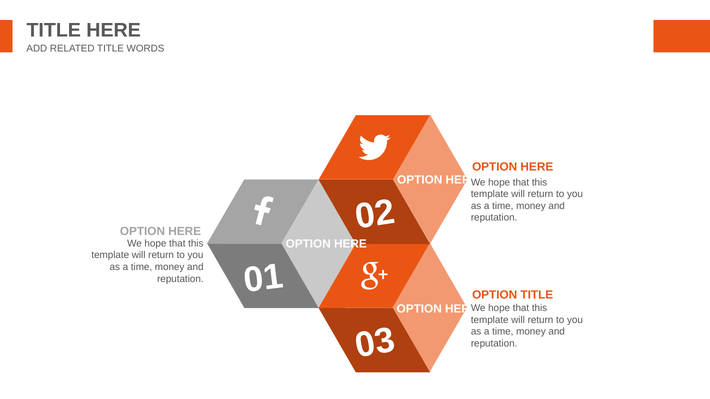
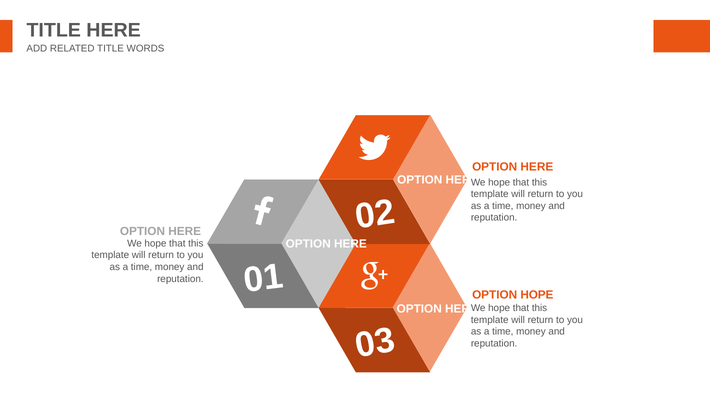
OPTION TITLE: TITLE -> HOPE
